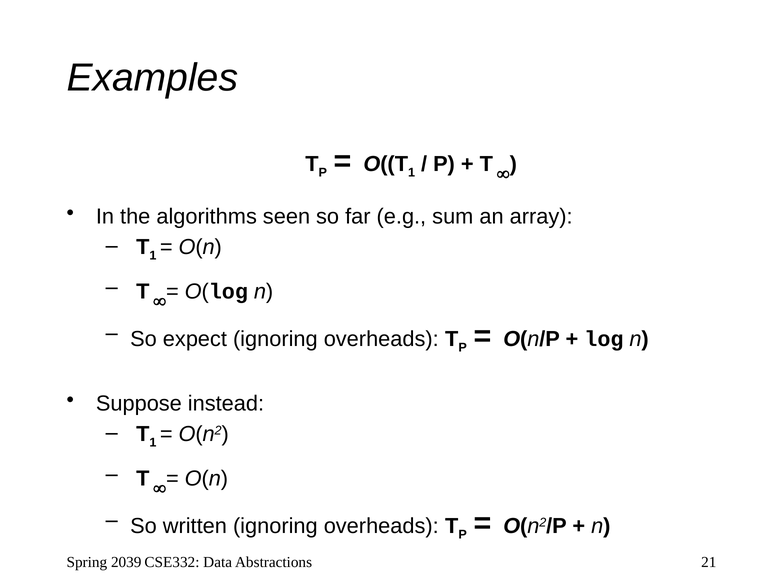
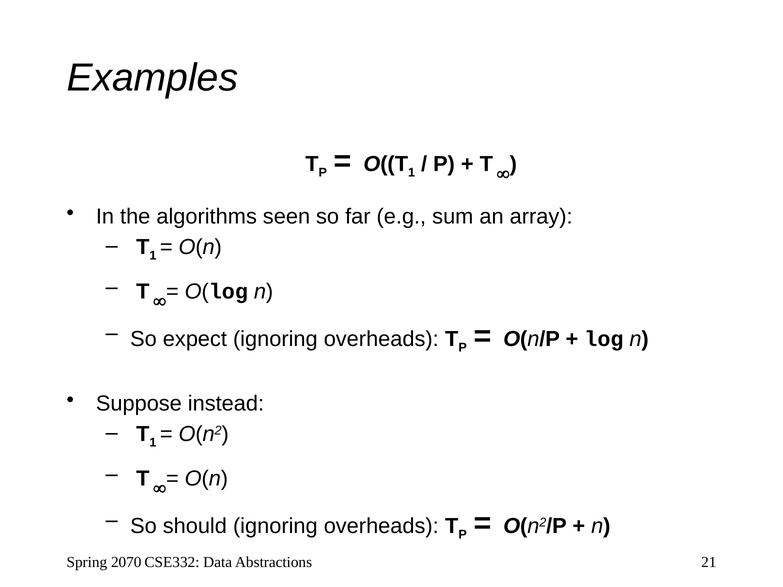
written: written -> should
2039: 2039 -> 2070
